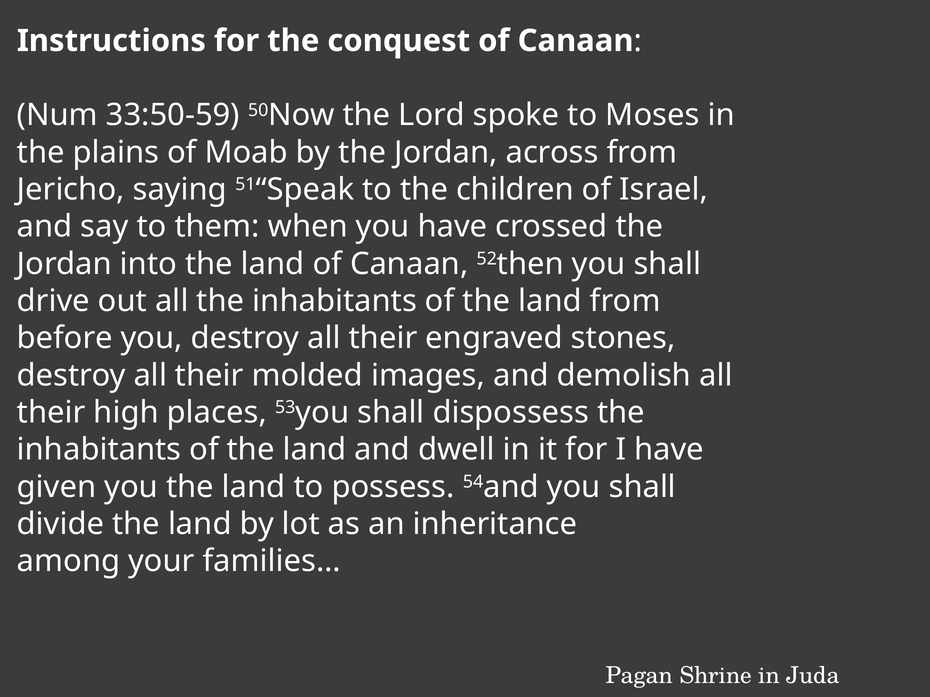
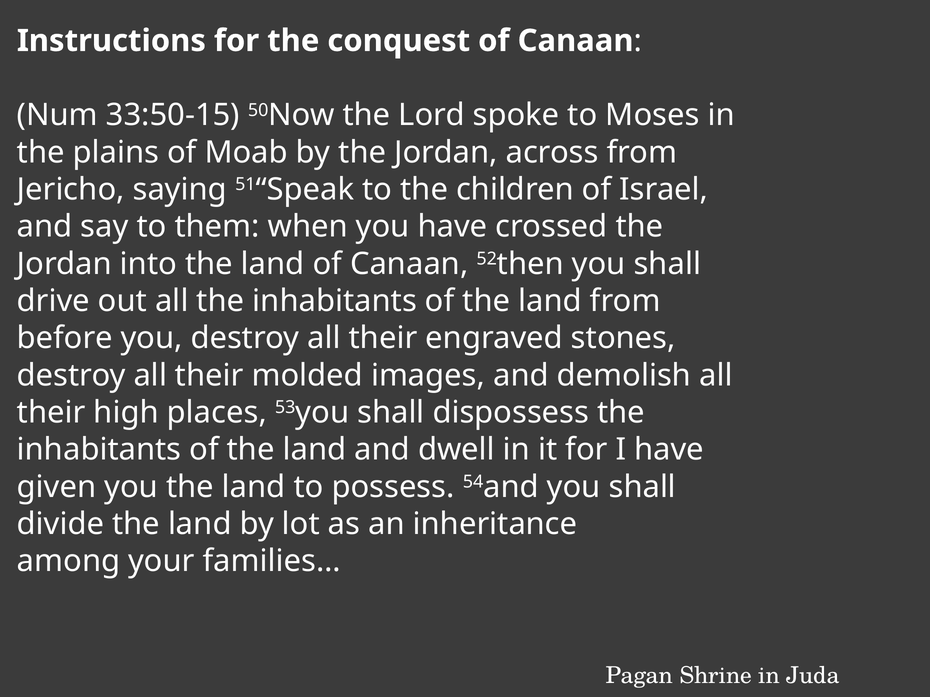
33:50-59: 33:50-59 -> 33:50-15
